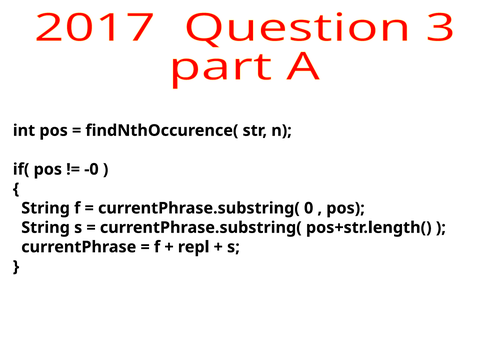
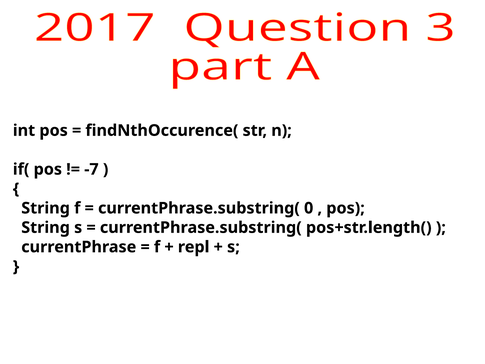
-0: -0 -> -7
